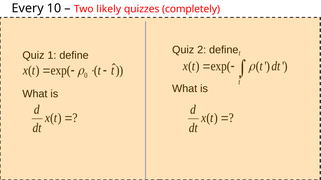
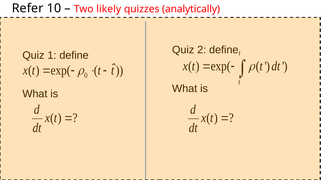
Every: Every -> Refer
completely: completely -> analytically
